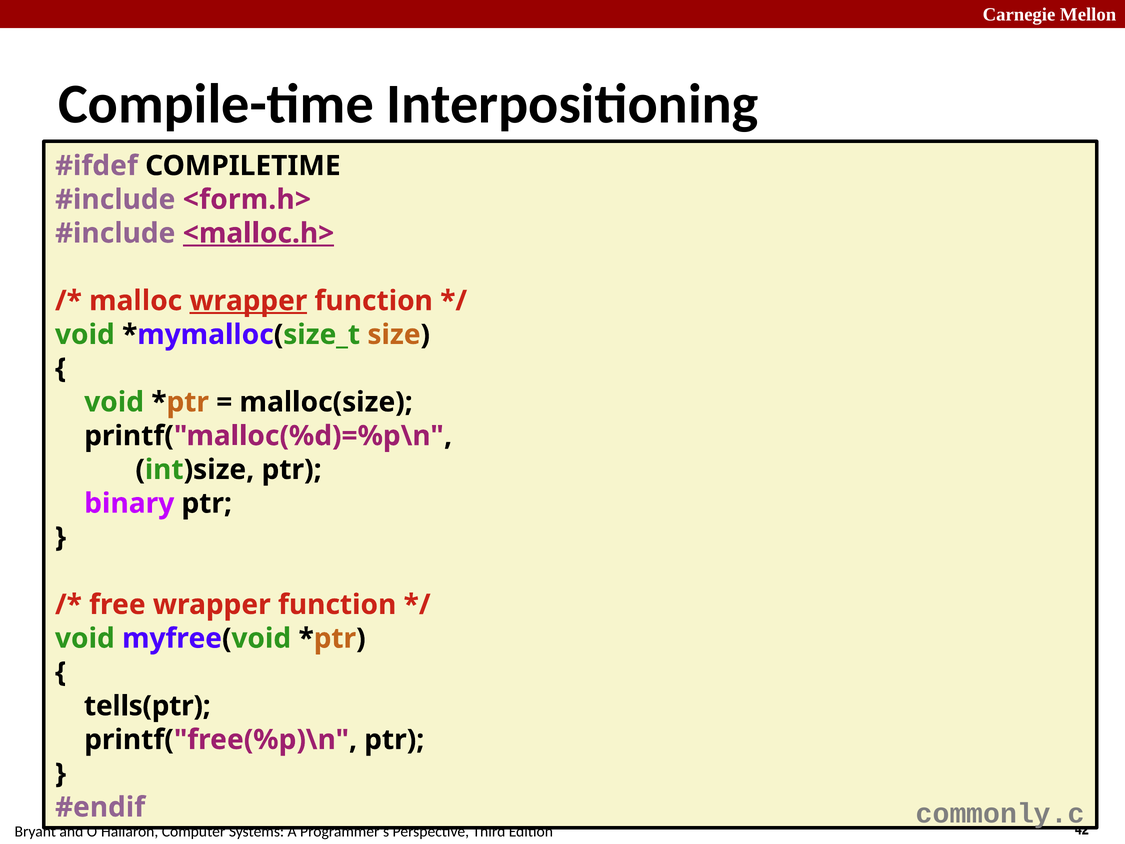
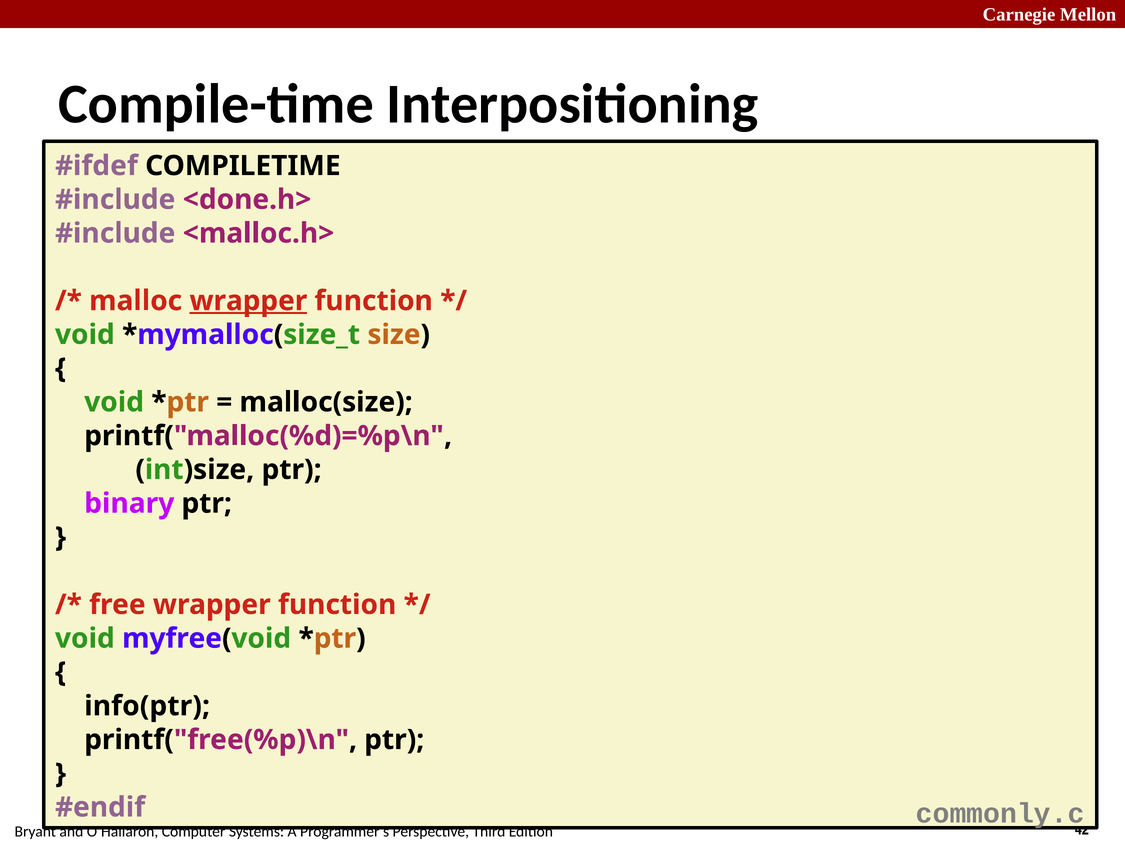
<form.h>: <form.h> -> <done.h>
<malloc.h> underline: present -> none
tells(ptr: tells(ptr -> info(ptr
